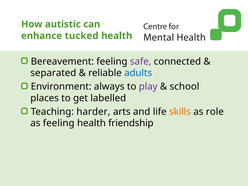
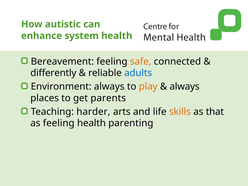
tucked: tucked -> system
safe colour: purple -> orange
separated: separated -> differently
play colour: purple -> orange
school at (184, 87): school -> always
labelled: labelled -> parents
role: role -> that
friendship: friendship -> parenting
